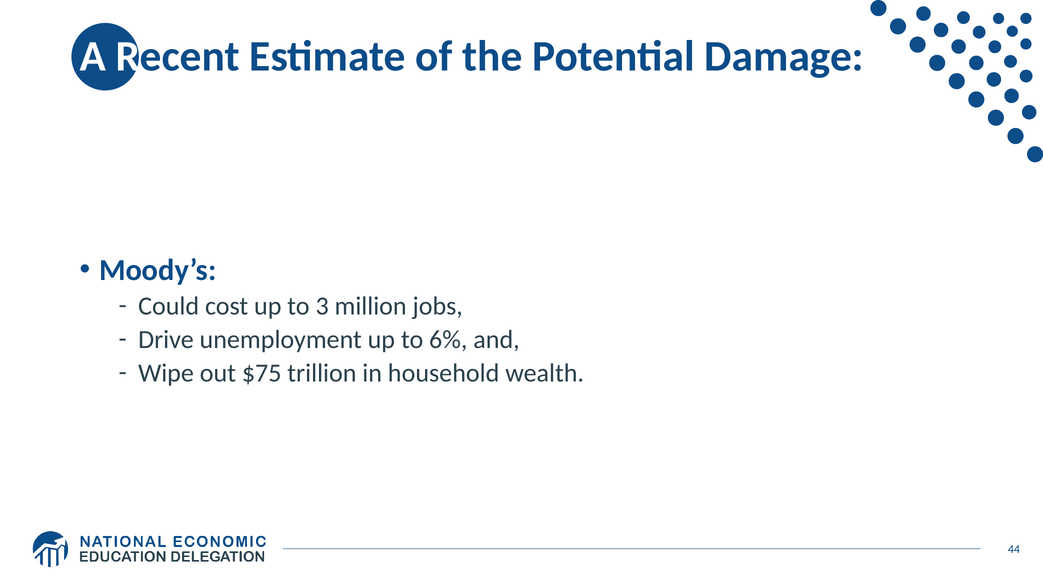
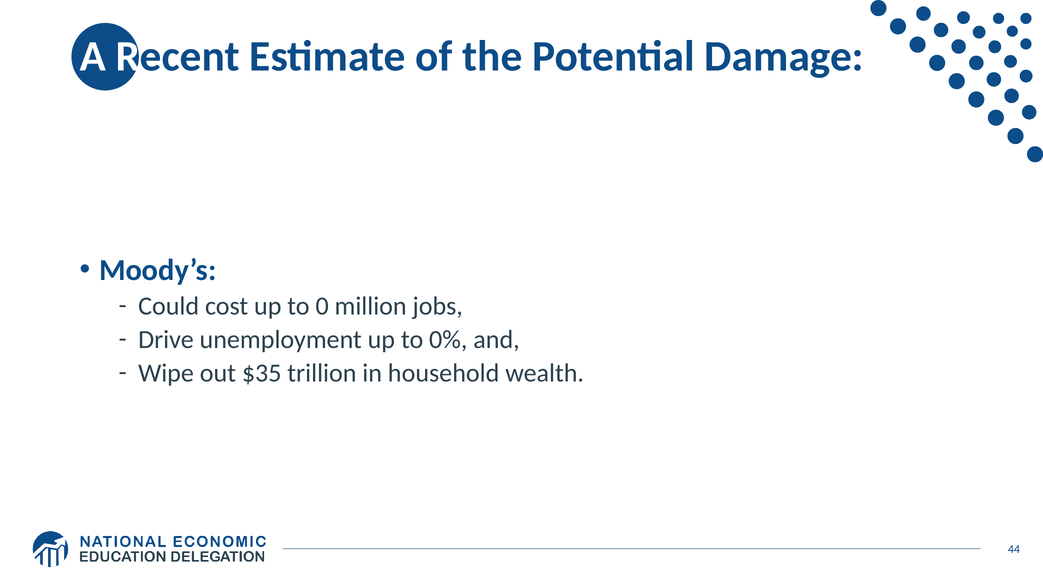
3: 3 -> 0
6%: 6% -> 0%
$75: $75 -> $35
